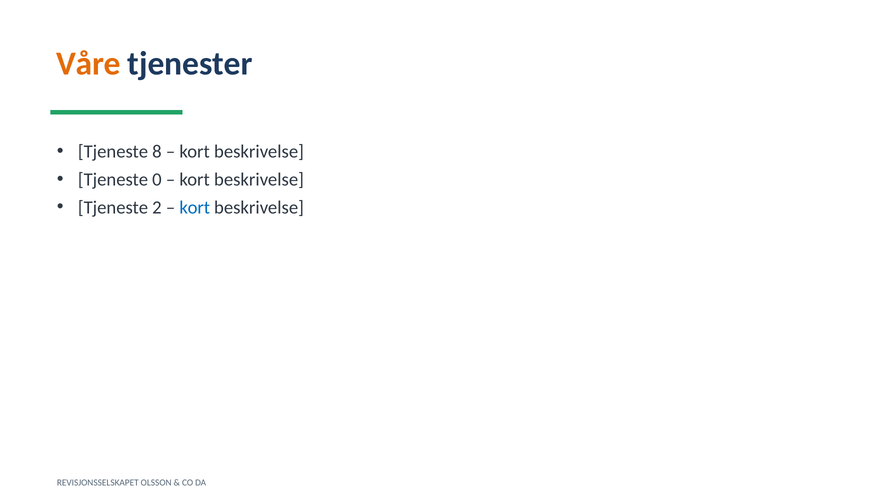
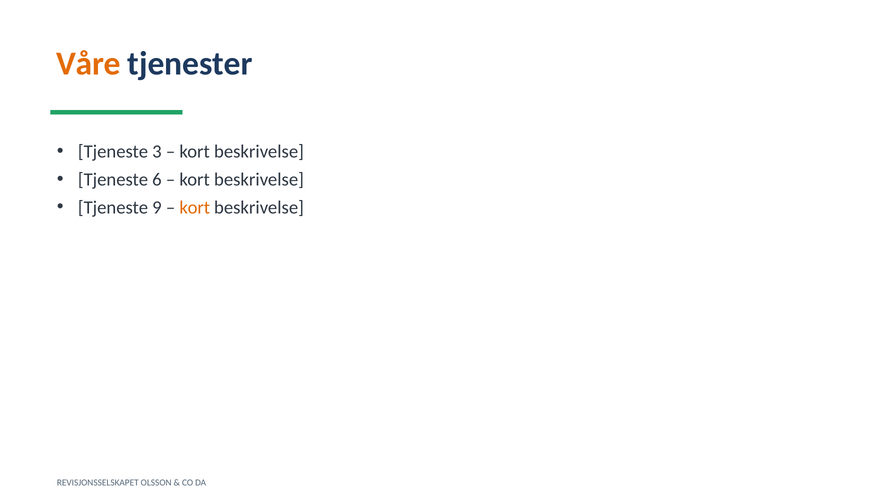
8: 8 -> 3
0: 0 -> 6
2: 2 -> 9
kort at (195, 208) colour: blue -> orange
